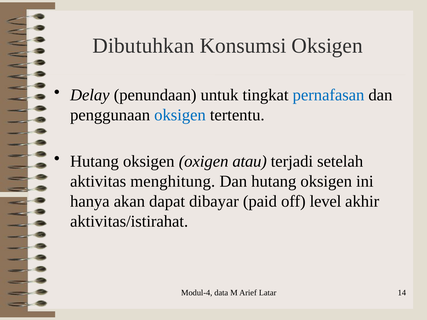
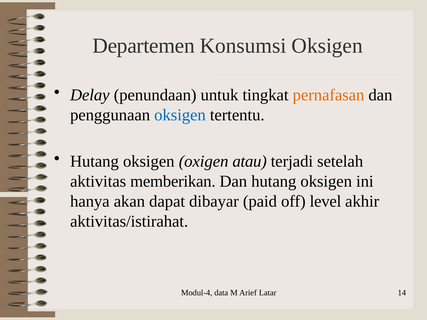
Dibutuhkan: Dibutuhkan -> Departemen
pernafasan colour: blue -> orange
menghitung: menghitung -> memberikan
